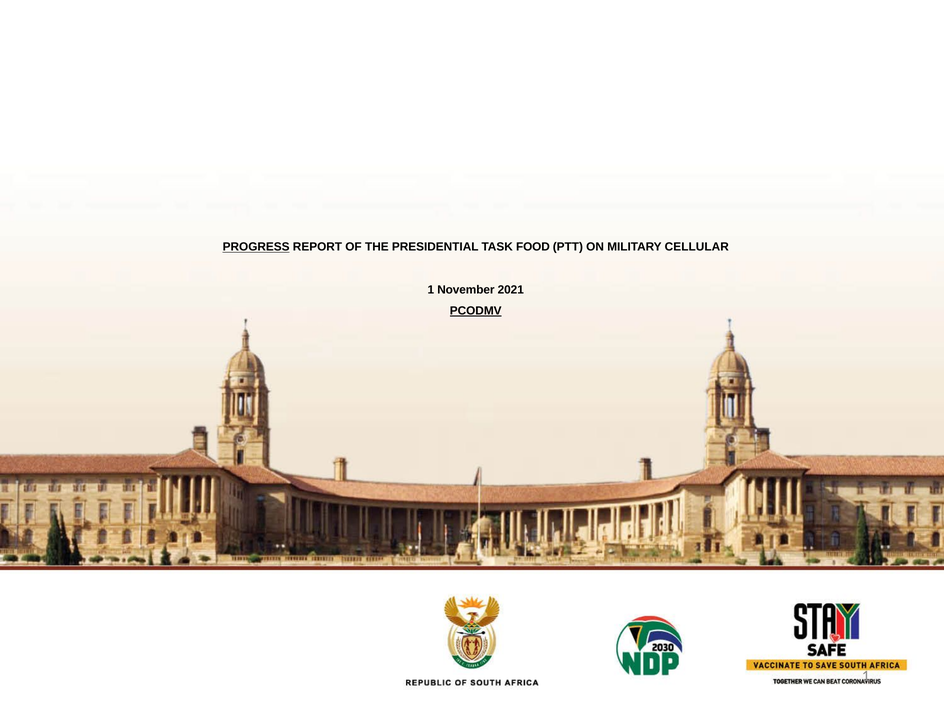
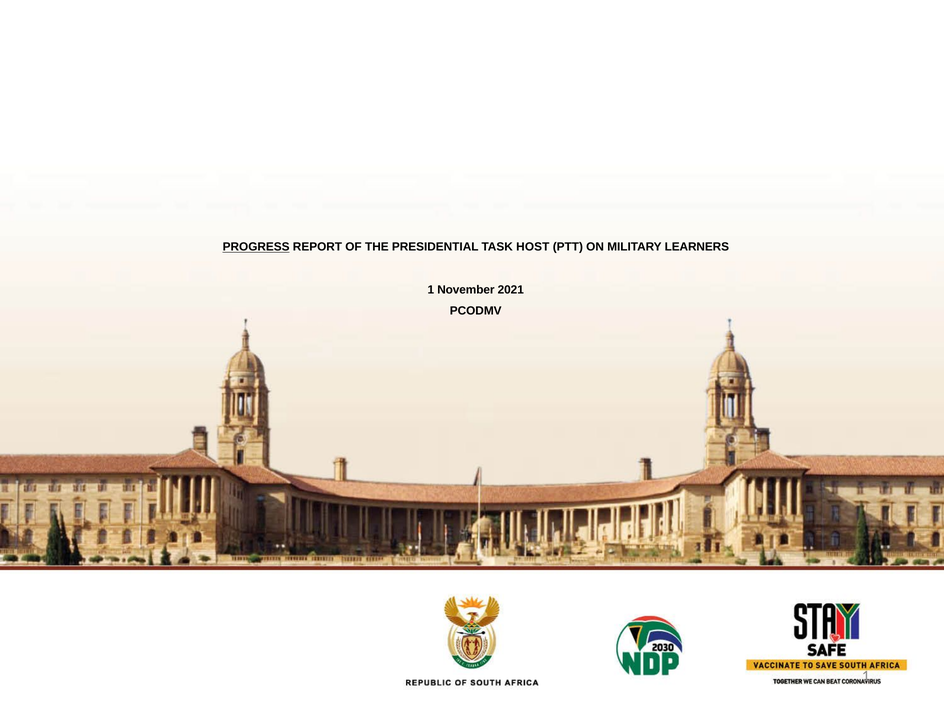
FOOD: FOOD -> HOST
CELLULAR: CELLULAR -> LEARNERS
PCODMV underline: present -> none
